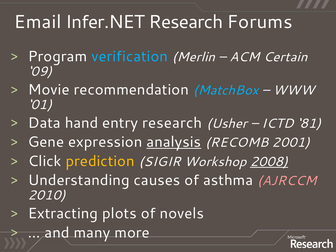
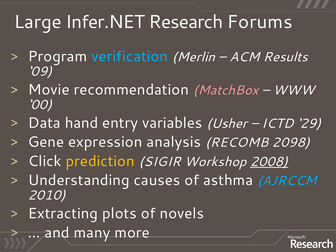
Email: Email -> Large
Certain: Certain -> Results
MatchBox colour: light blue -> pink
01: 01 -> 00
entry research: research -> variables
81: 81 -> 29
analysis underline: present -> none
2001: 2001 -> 2098
AJRCCM colour: pink -> light blue
